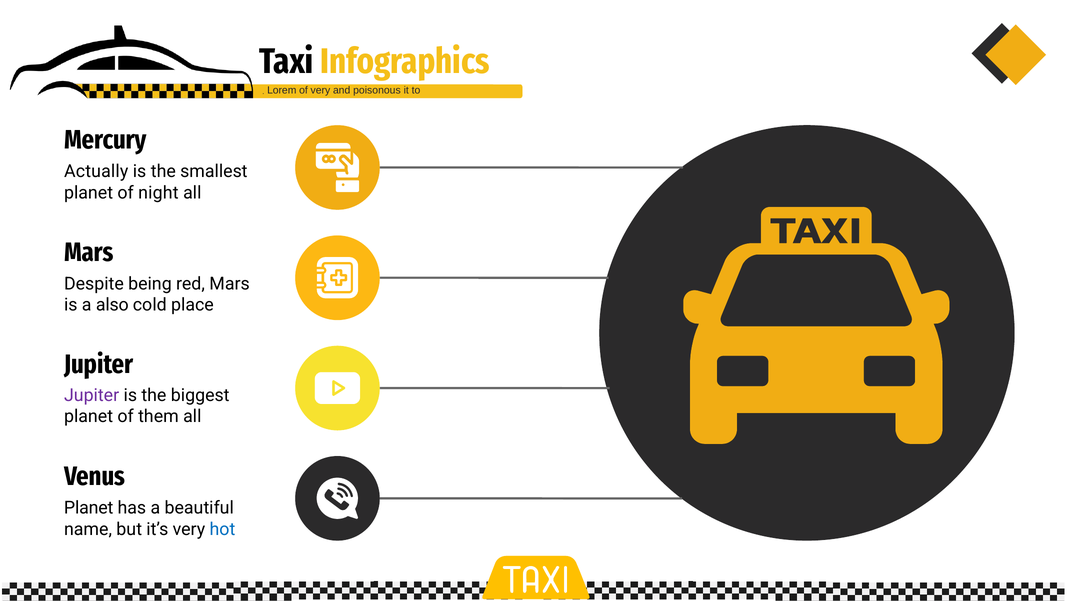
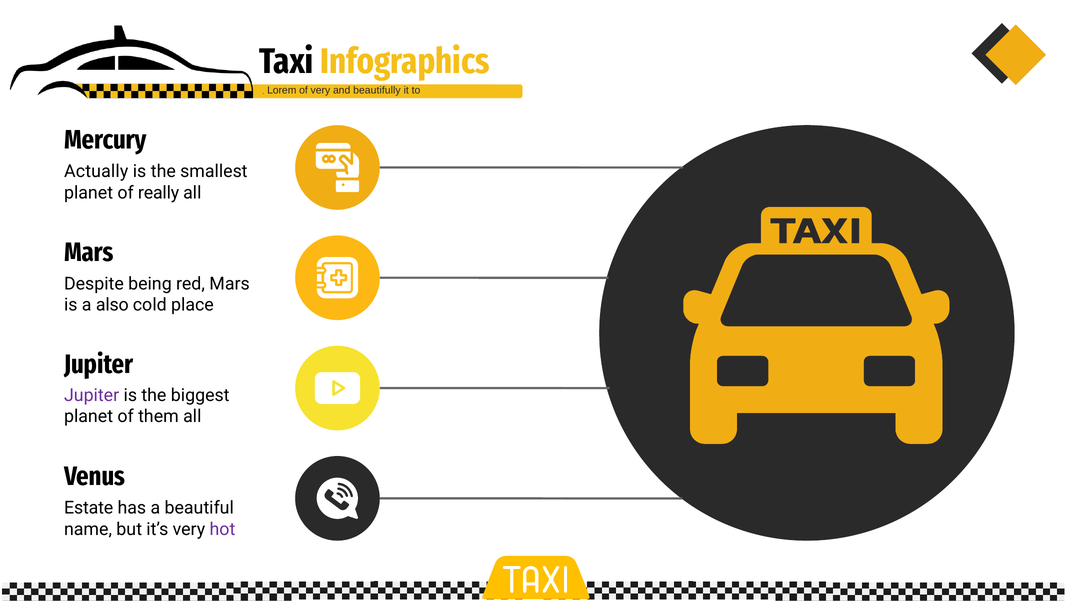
poisonous: poisonous -> beautifully
night: night -> really
Planet at (89, 508): Planet -> Estate
hot colour: blue -> purple
